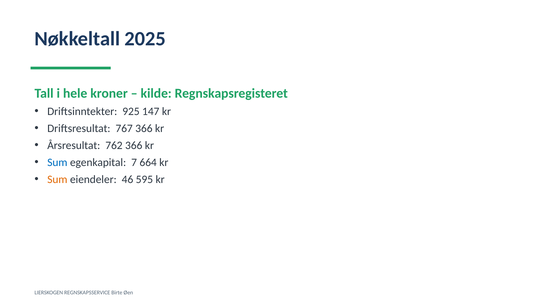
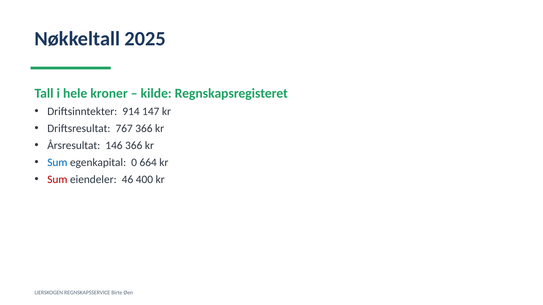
925: 925 -> 914
762: 762 -> 146
7: 7 -> 0
Sum at (57, 180) colour: orange -> red
595: 595 -> 400
